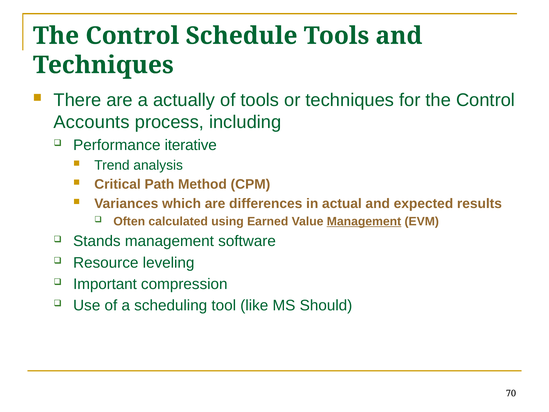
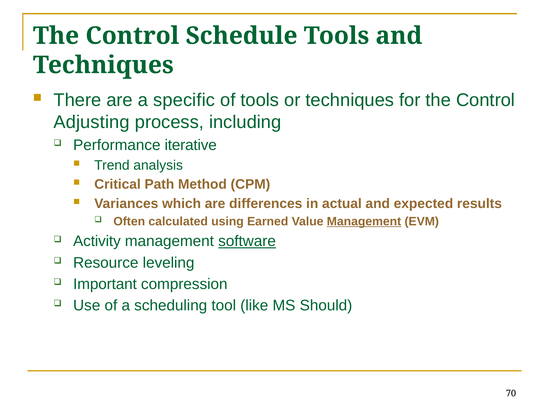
actually: actually -> specific
Accounts: Accounts -> Adjusting
Stands: Stands -> Activity
software underline: none -> present
